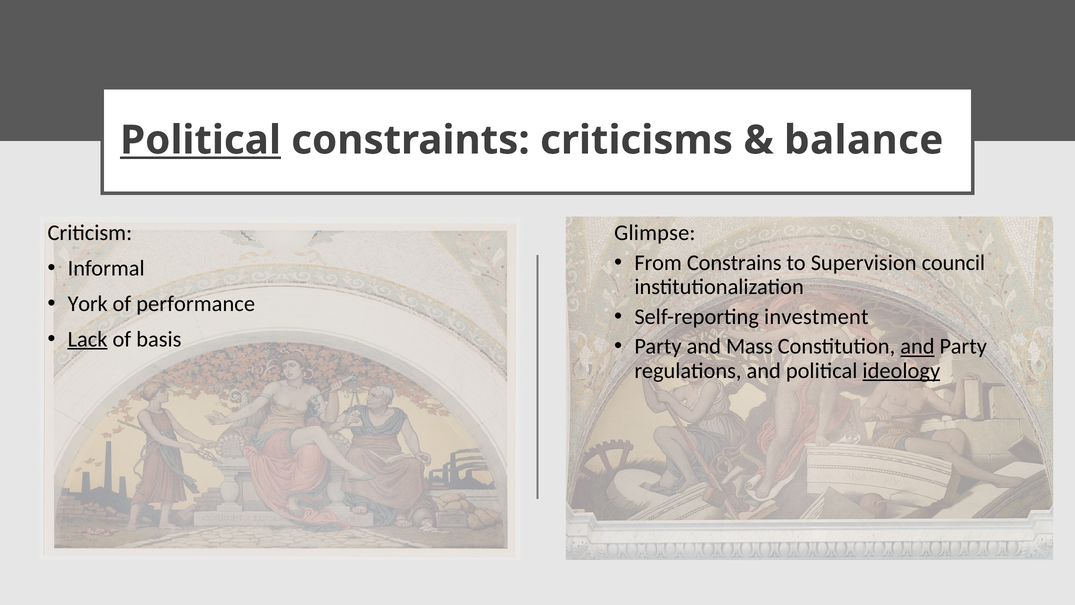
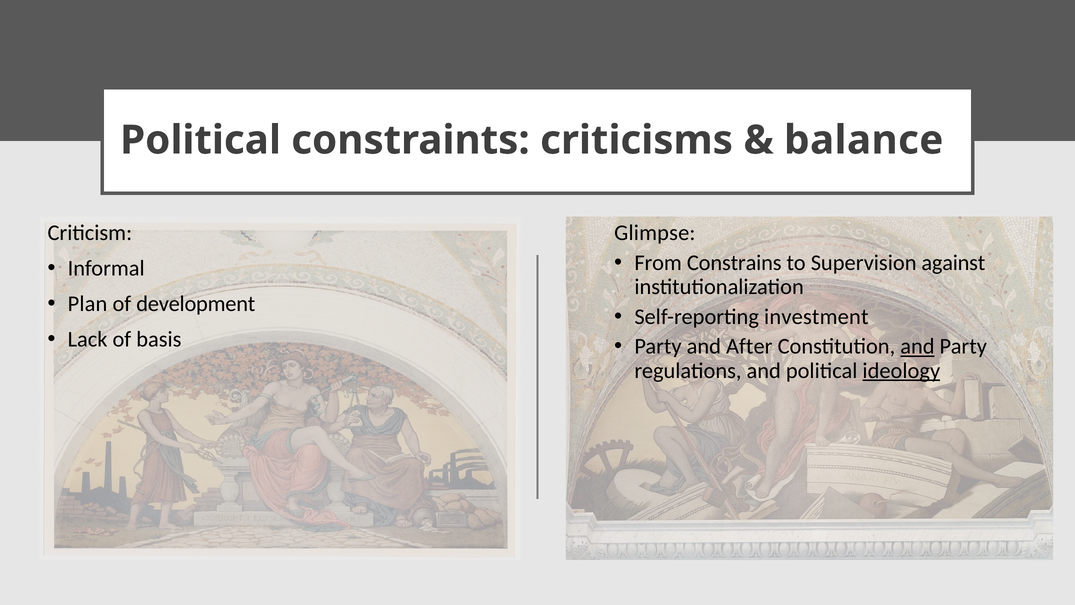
Political at (200, 140) underline: present -> none
council: council -> against
York: York -> Plan
performance: performance -> development
Lack underline: present -> none
Mass: Mass -> After
